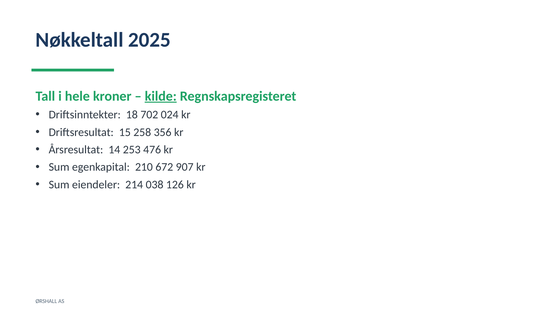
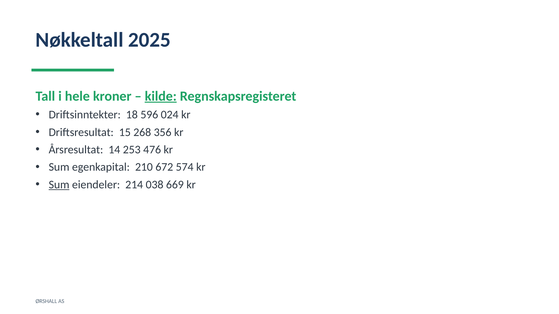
702: 702 -> 596
258: 258 -> 268
907: 907 -> 574
Sum at (59, 185) underline: none -> present
126: 126 -> 669
